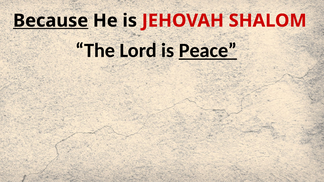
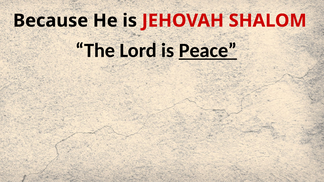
Because underline: present -> none
